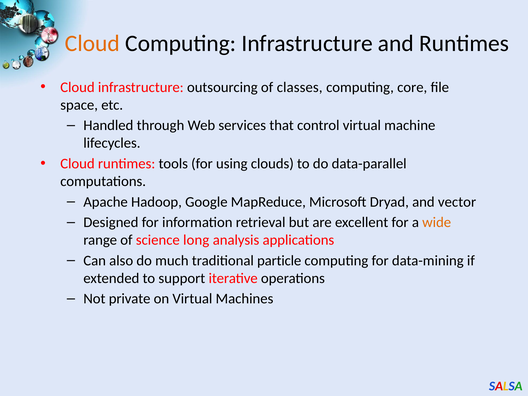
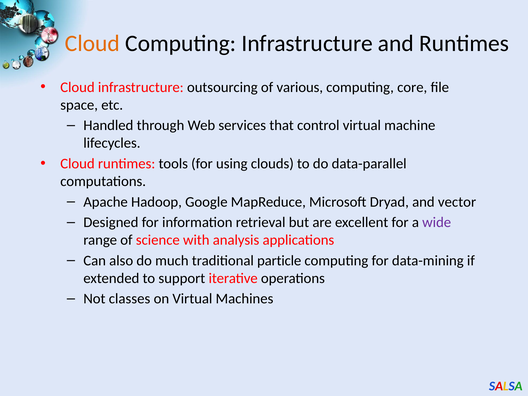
classes: classes -> various
wide colour: orange -> purple
long: long -> with
private: private -> classes
